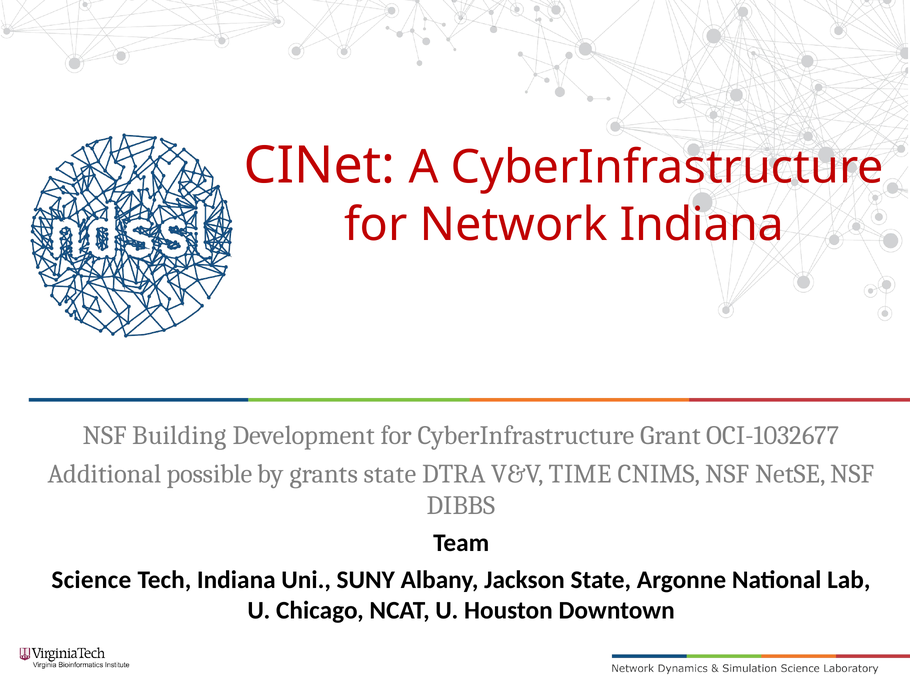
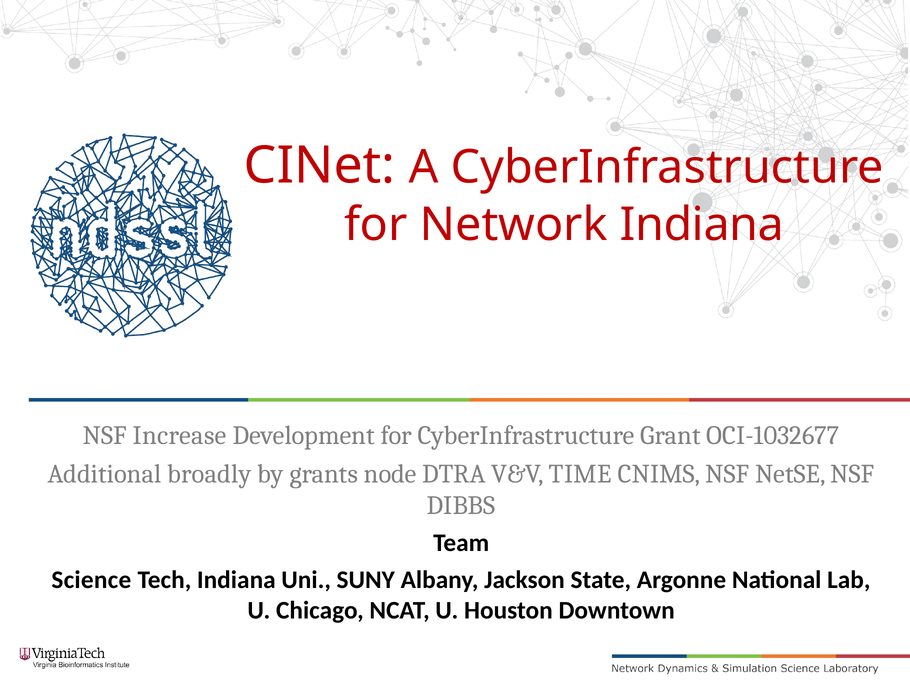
Building: Building -> Increase
possible: possible -> broadly
grants state: state -> node
